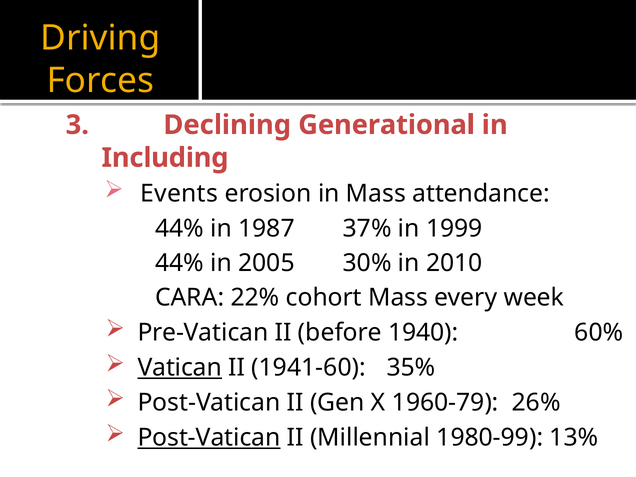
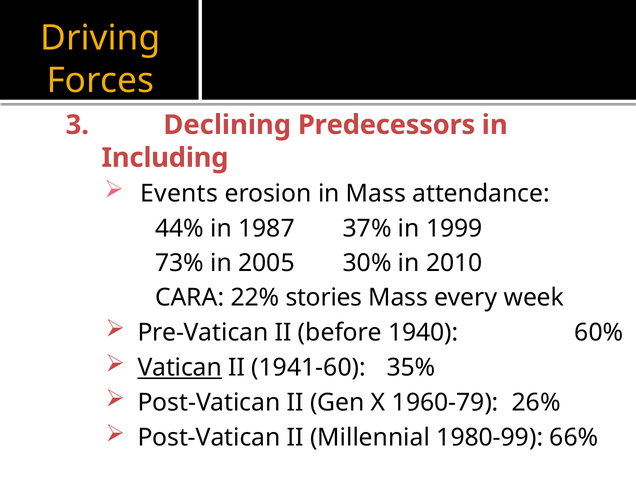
Generational: Generational -> Predecessors
44% at (179, 263): 44% -> 73%
cohort: cohort -> stories
Post-Vatican at (209, 438) underline: present -> none
13%: 13% -> 66%
